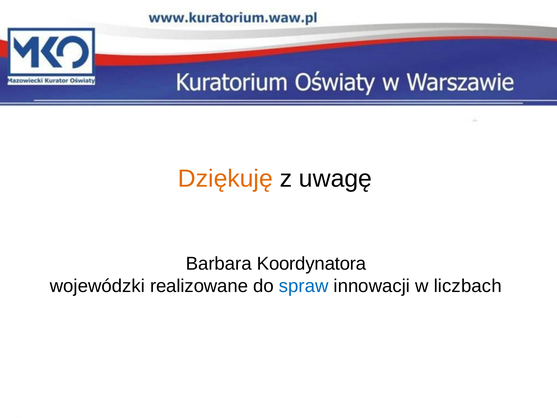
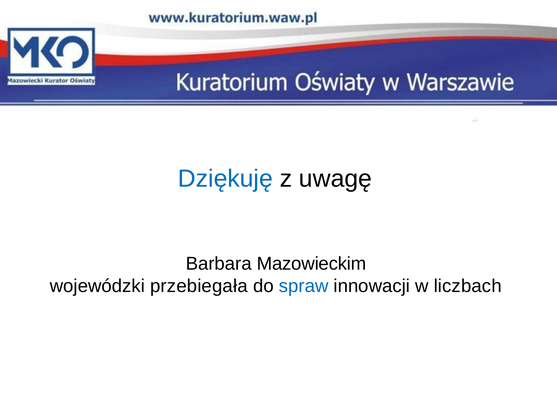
Dziękuję colour: orange -> blue
Koordynatora: Koordynatora -> Mazowieckim
realizowane: realizowane -> przebiegała
